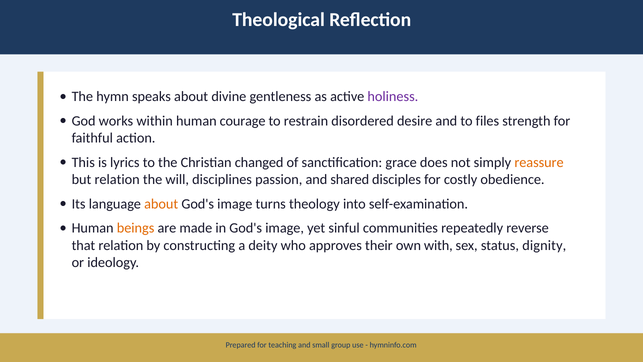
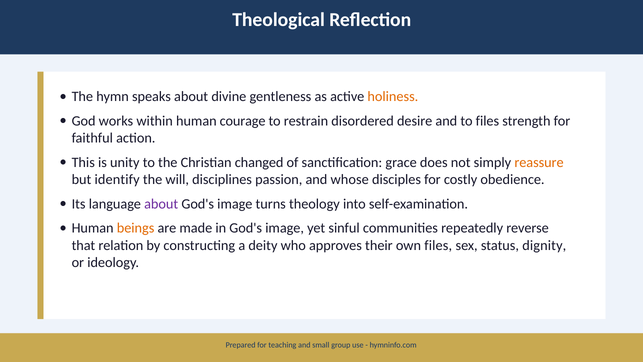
holiness colour: purple -> orange
lyrics: lyrics -> unity
but relation: relation -> identify
shared: shared -> whose
about at (161, 204) colour: orange -> purple
own with: with -> files
